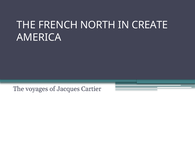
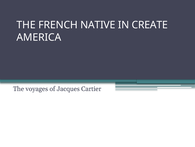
NORTH: NORTH -> NATIVE
